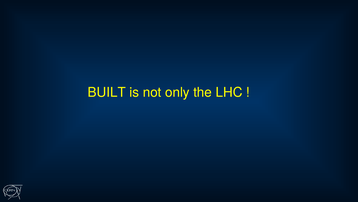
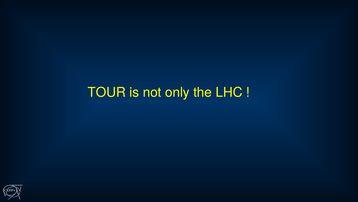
BUILT: BUILT -> TOUR
